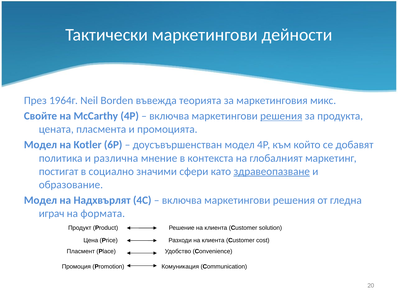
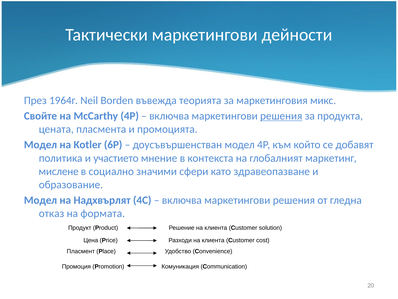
различна: различна -> участието
постигат: постигат -> мислене
здравеопазване underline: present -> none
играч: играч -> отказ
